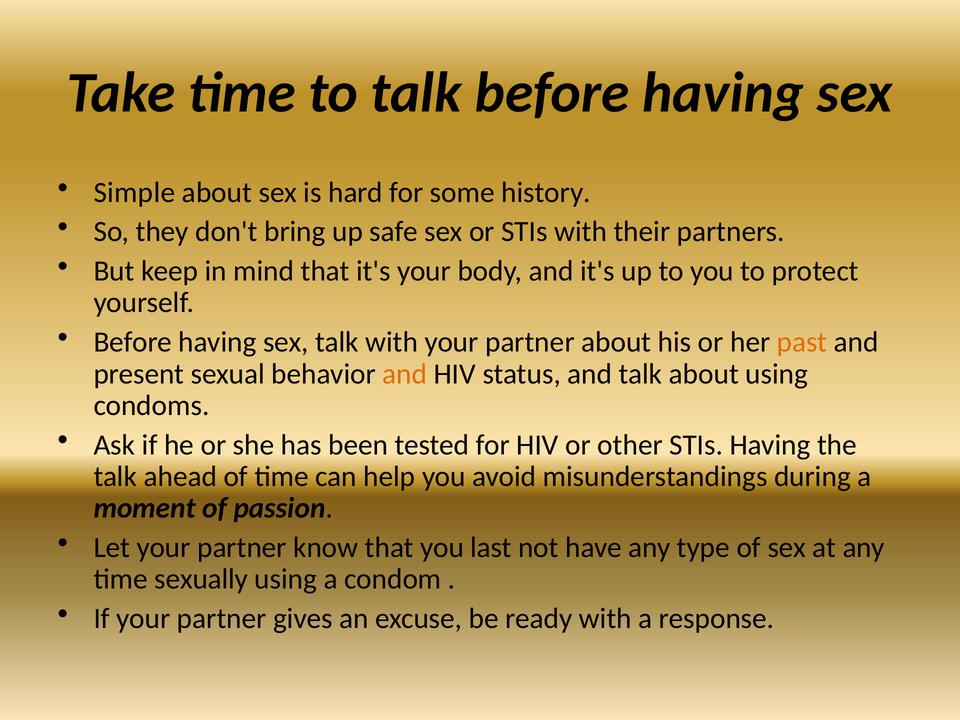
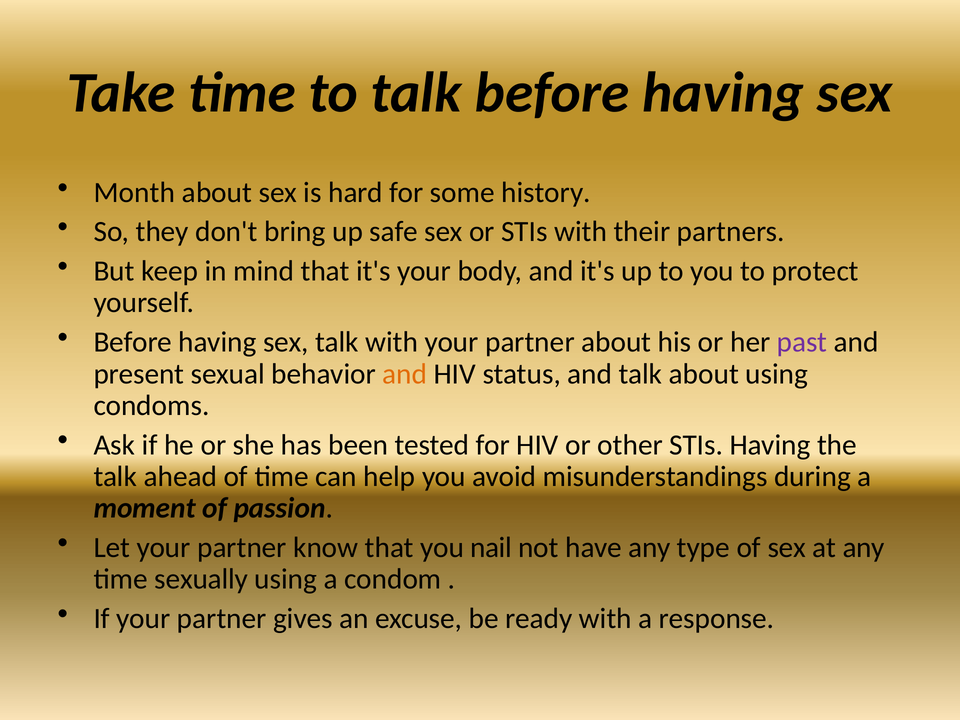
Simple: Simple -> Month
past colour: orange -> purple
last: last -> nail
